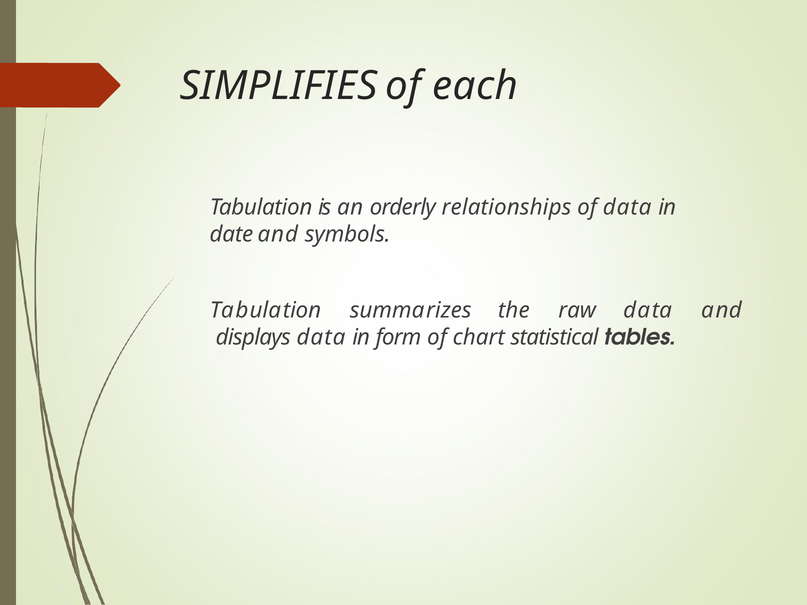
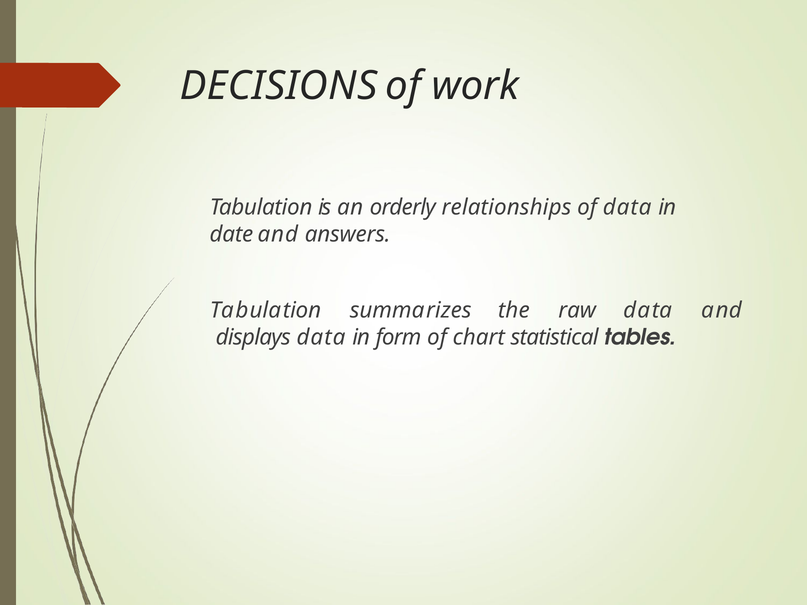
SIMPLIFIES: SIMPLIFIES -> DECISIONS
each: each -> work
symbols: symbols -> answers
